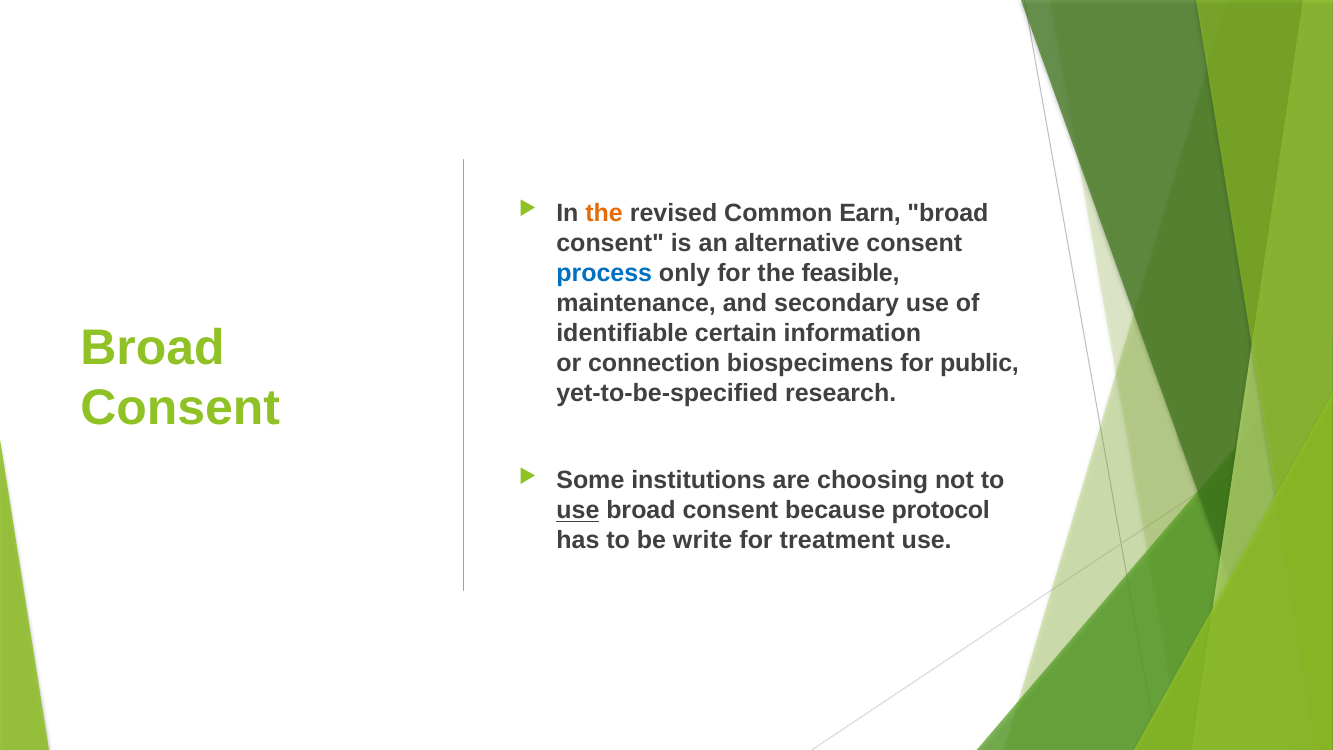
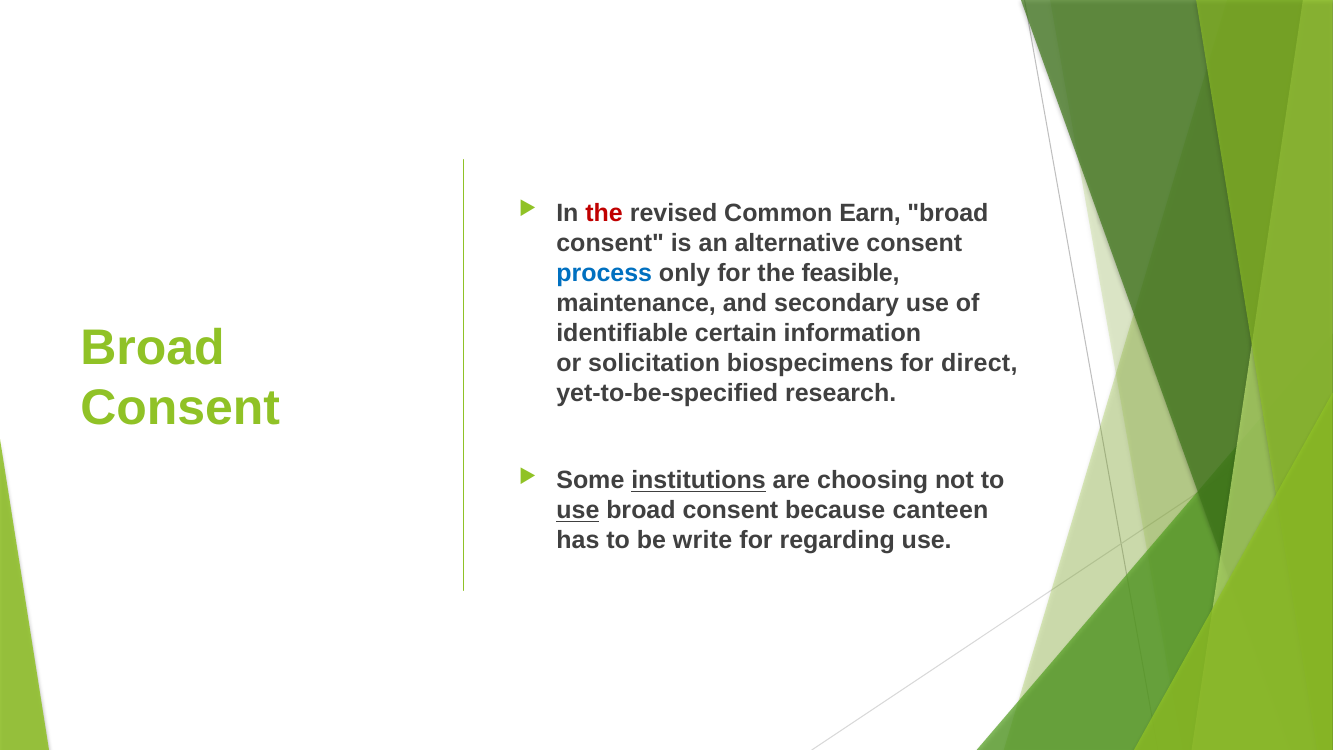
the at (604, 213) colour: orange -> red
connection: connection -> solicitation
public: public -> direct
institutions underline: none -> present
protocol: protocol -> canteen
treatment: treatment -> regarding
